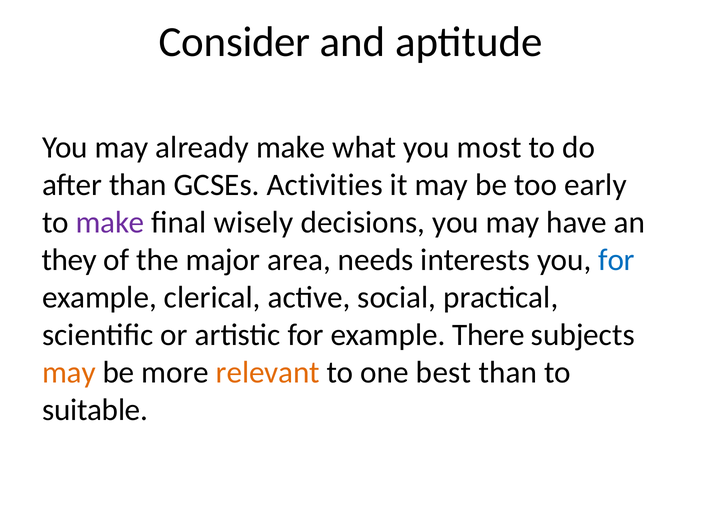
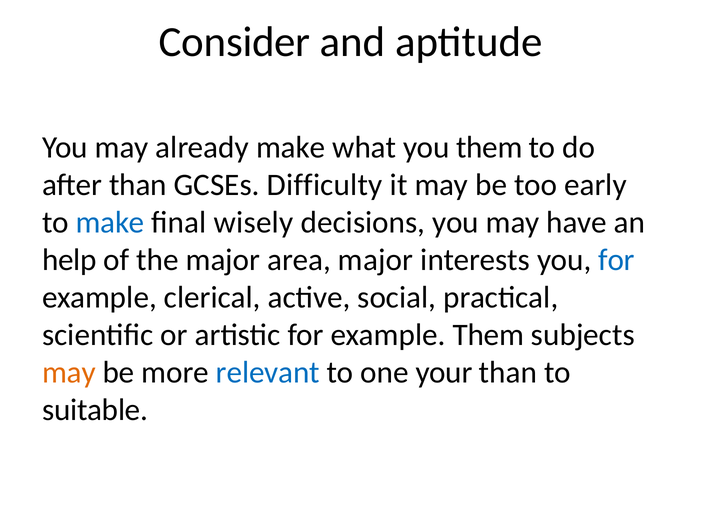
you most: most -> them
Activities: Activities -> Difficulty
make at (110, 222) colour: purple -> blue
they: they -> help
area needs: needs -> major
example There: There -> Them
relevant colour: orange -> blue
best: best -> your
